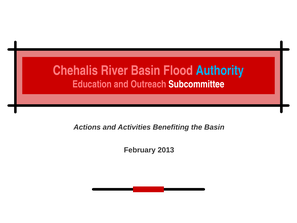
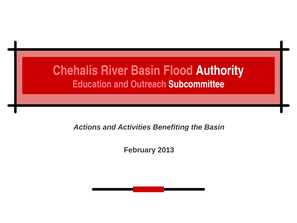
Authority colour: light blue -> white
